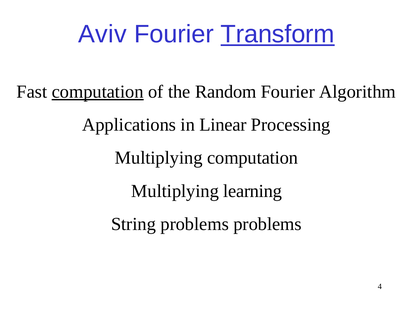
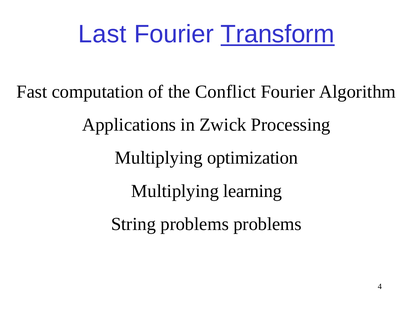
Aviv: Aviv -> Last
computation at (98, 92) underline: present -> none
Random: Random -> Conflict
Linear: Linear -> Zwick
Multiplying computation: computation -> optimization
